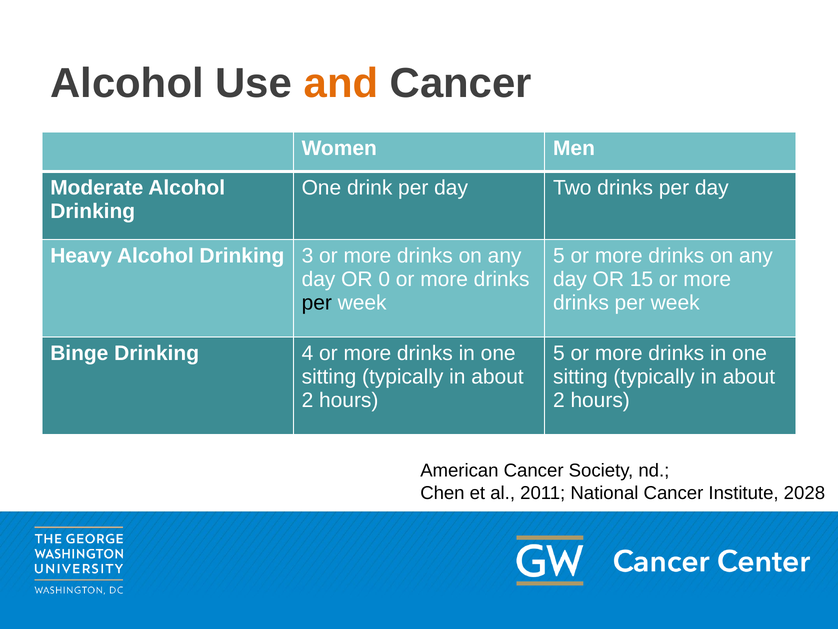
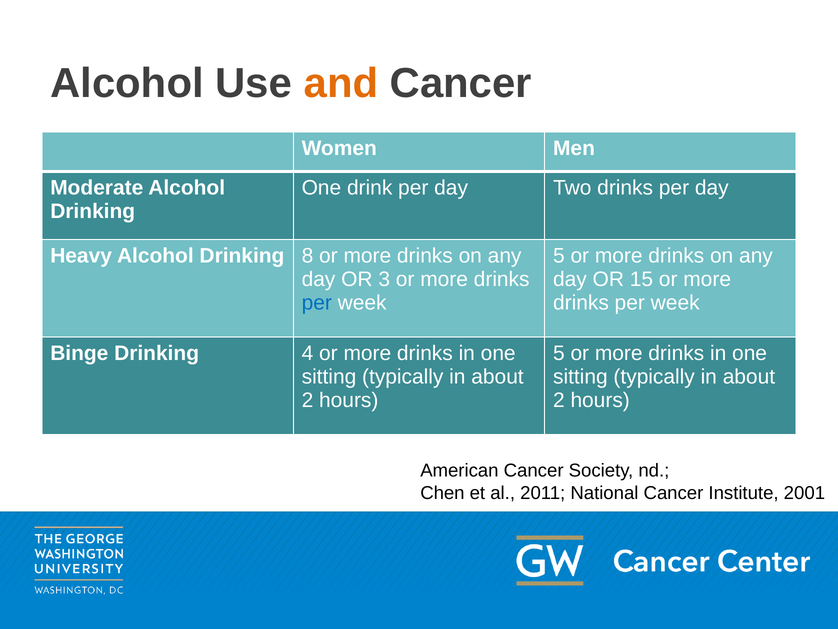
3: 3 -> 8
0: 0 -> 3
per at (317, 303) colour: black -> blue
2028: 2028 -> 2001
